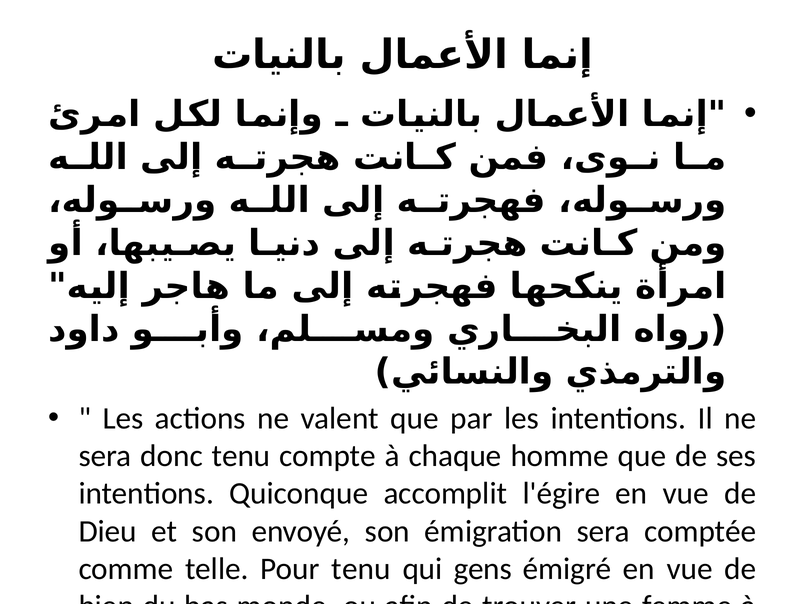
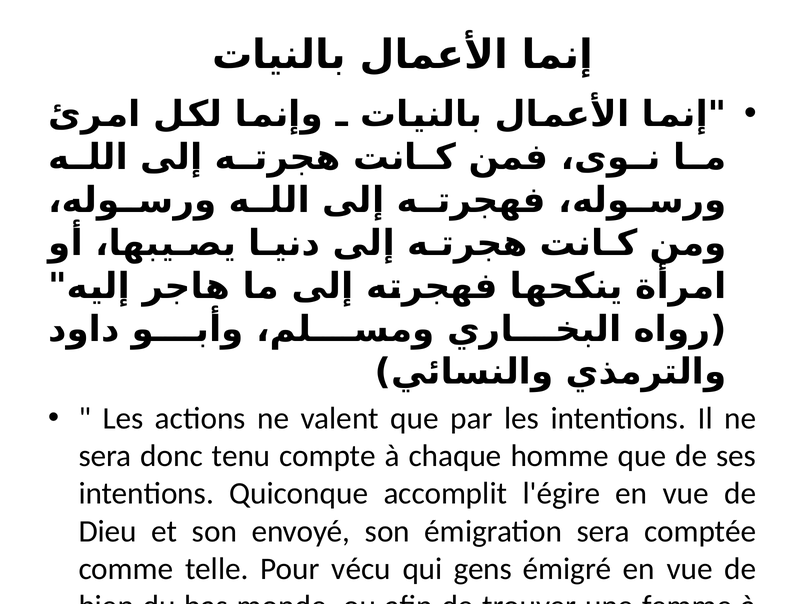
Pour tenu: tenu -> vécu
